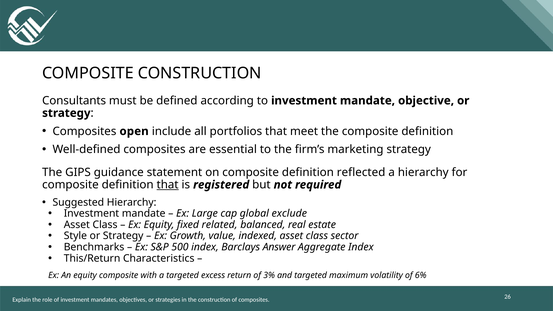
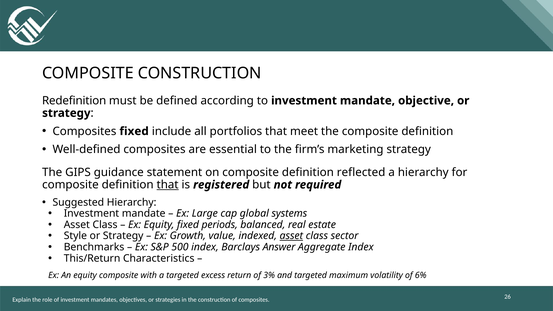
Consultants: Consultants -> Redefinition
Composites open: open -> fixed
exclude: exclude -> systems
related: related -> periods
asset at (291, 236) underline: none -> present
